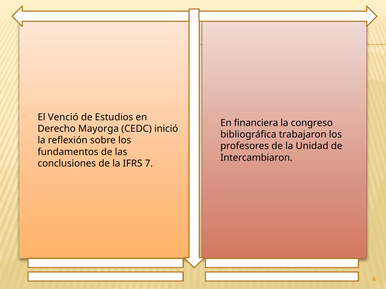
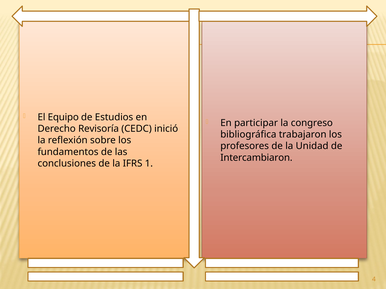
Venció: Venció -> Equipo
financiera: financiera -> participar
Mayorga: Mayorga -> Revisoría
7: 7 -> 1
